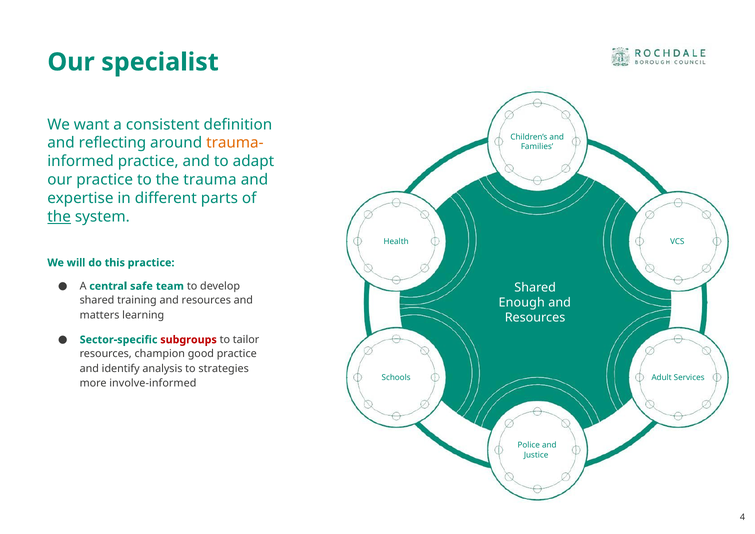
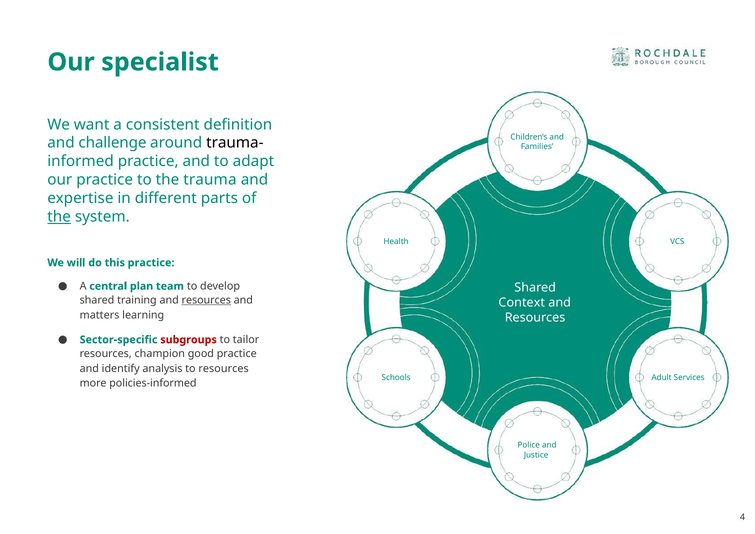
reflecting: reflecting -> challenge
trauma- colour: orange -> black
safe: safe -> plan
resources at (206, 300) underline: none -> present
Enough: Enough -> Context
to strategies: strategies -> resources
involve-informed: involve-informed -> policies-informed
